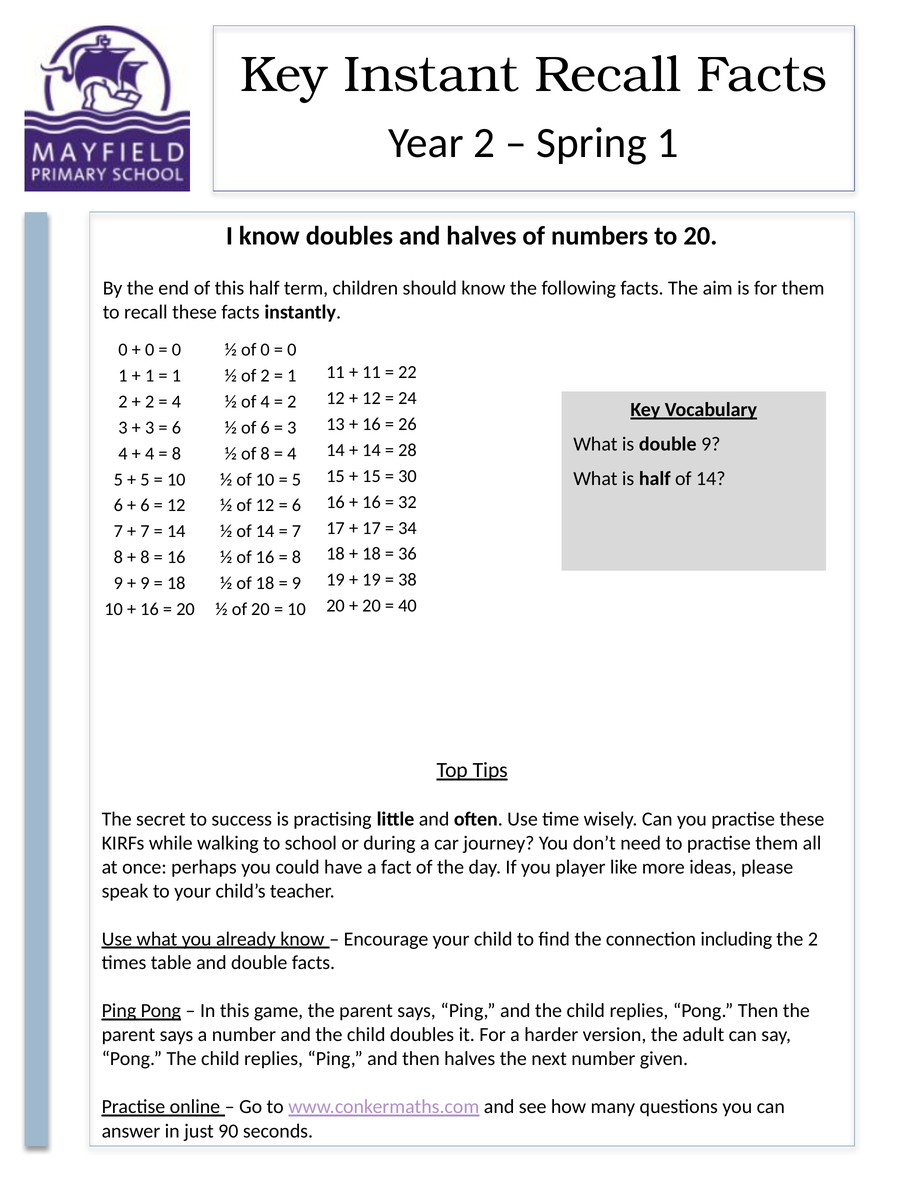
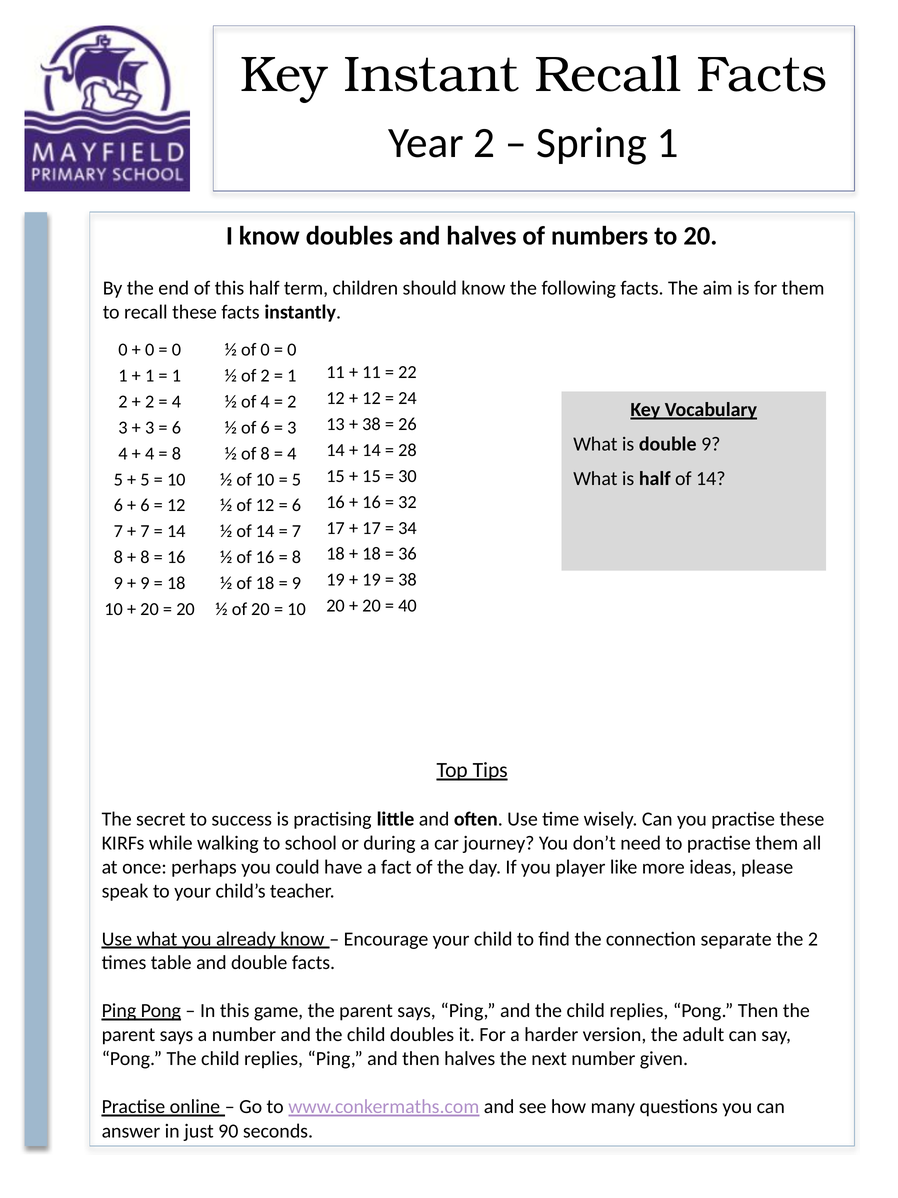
16 at (371, 424): 16 -> 38
16 at (150, 609): 16 -> 20
including: including -> separate
